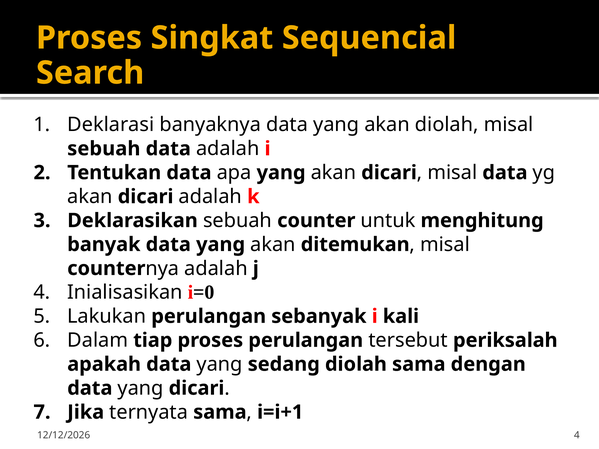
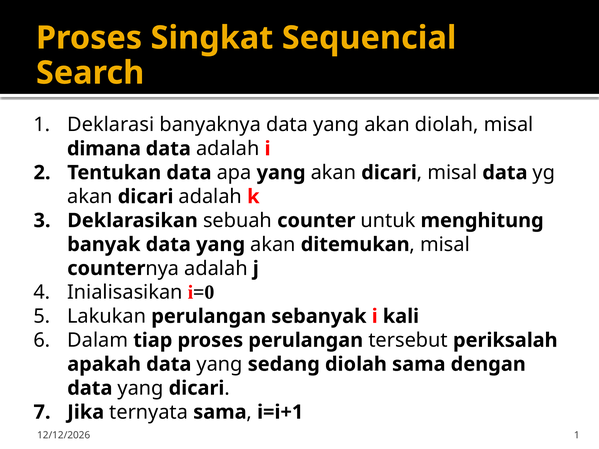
sebuah at (104, 149): sebuah -> dimana
4 at (577, 435): 4 -> 1
